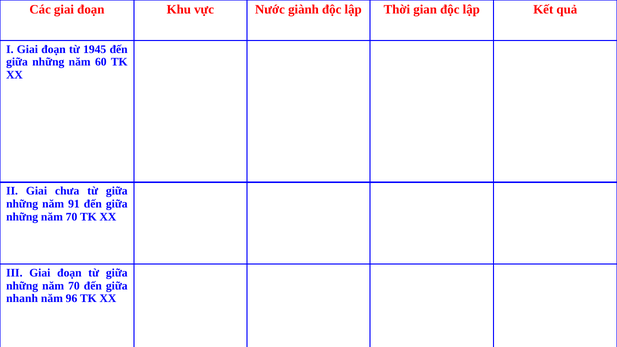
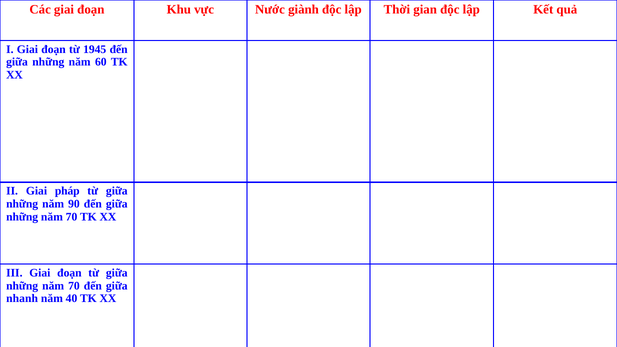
chưa: chưa -> pháp
91: 91 -> 90
96: 96 -> 40
